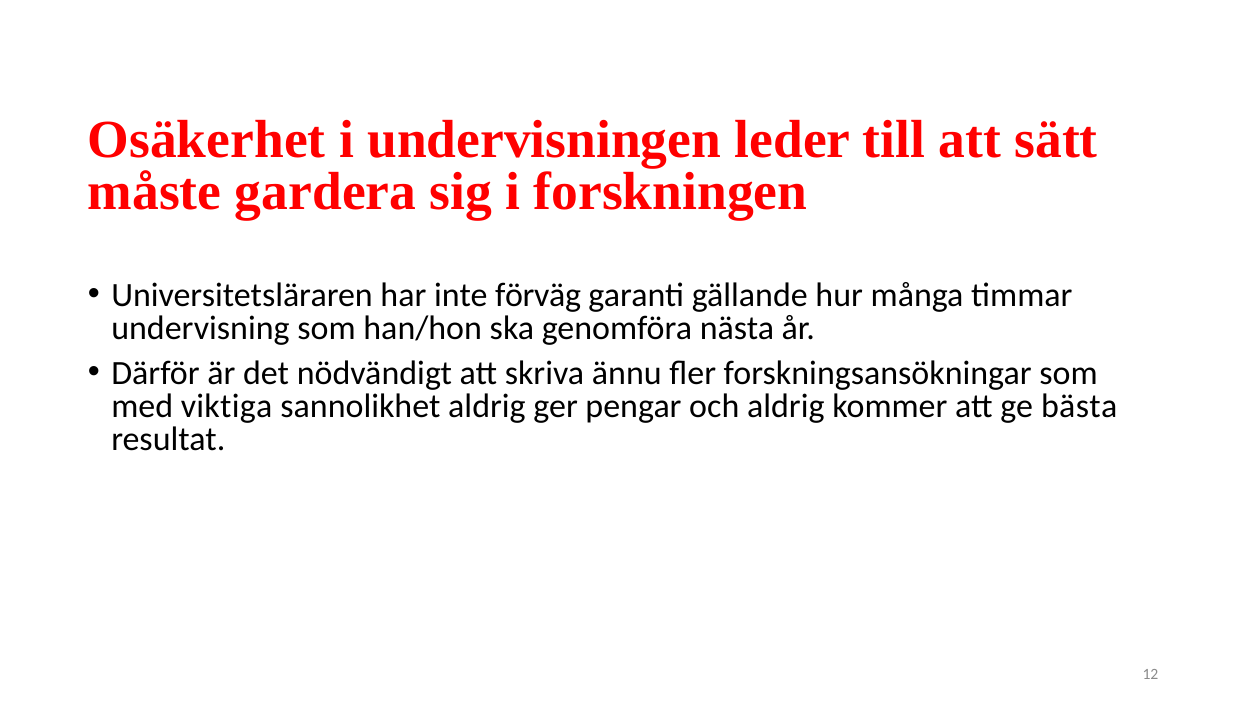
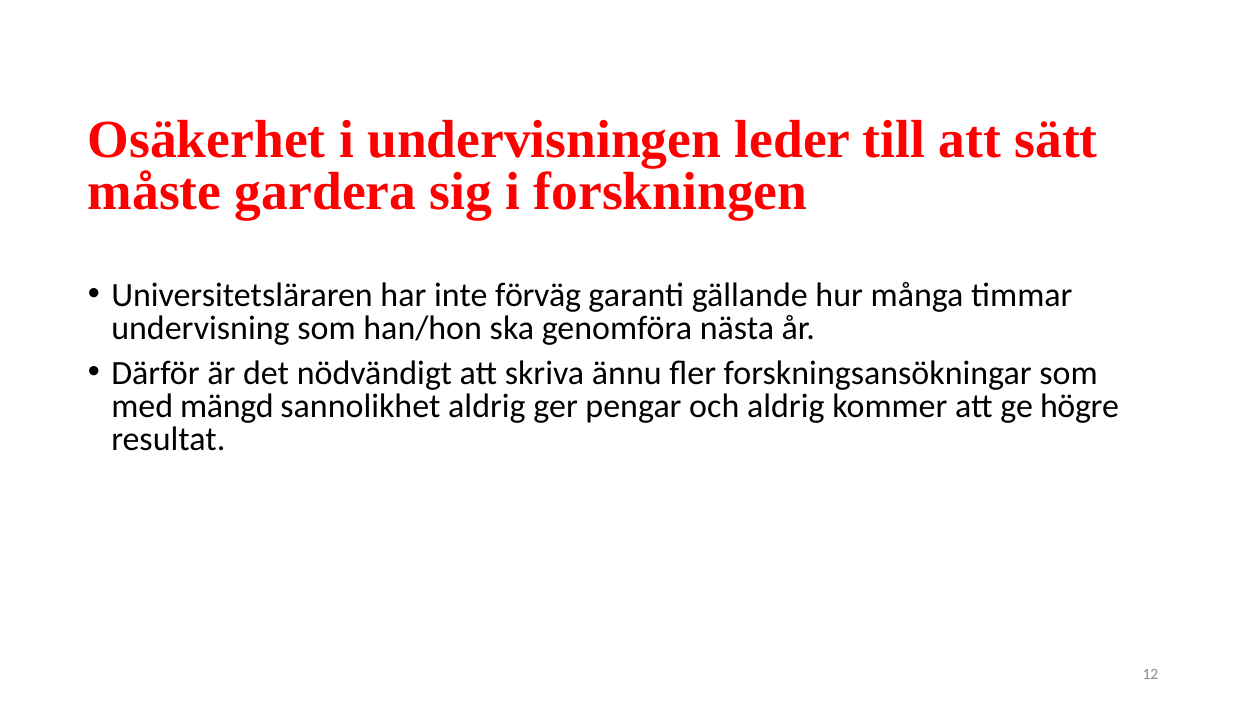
viktiga: viktiga -> mängd
bästa: bästa -> högre
